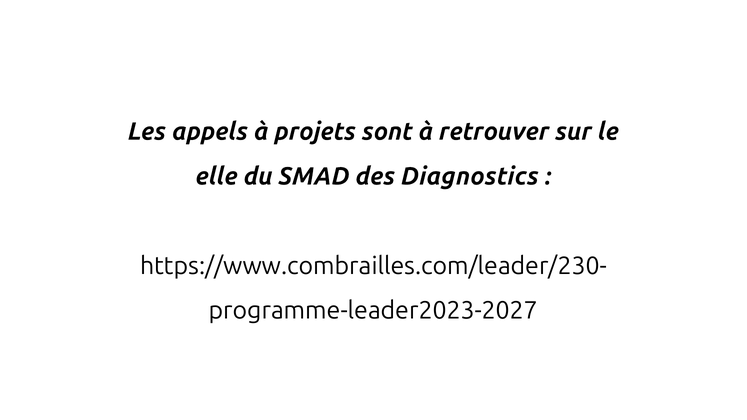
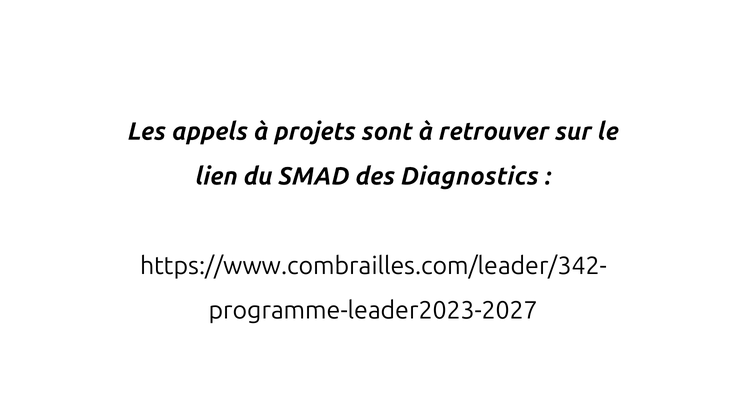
elle: elle -> lien
https://www.combrailles.com/leader/230-: https://www.combrailles.com/leader/230- -> https://www.combrailles.com/leader/342-
